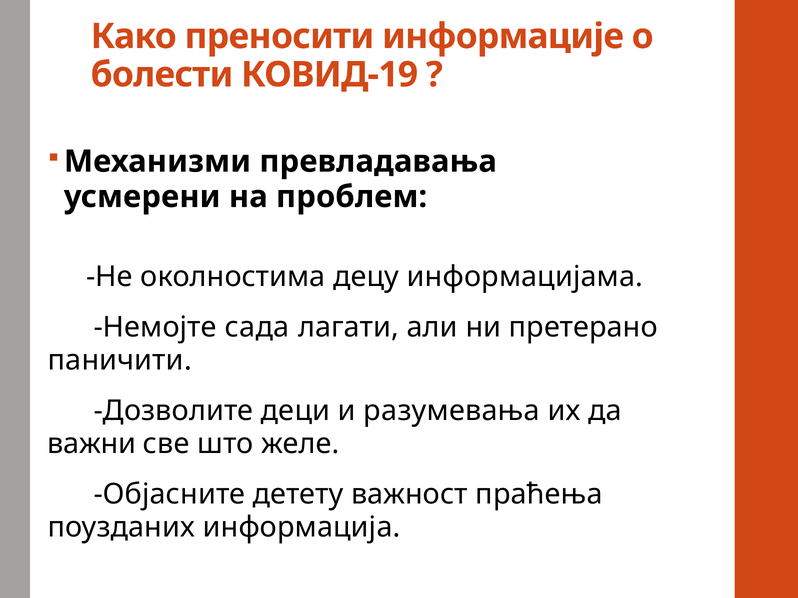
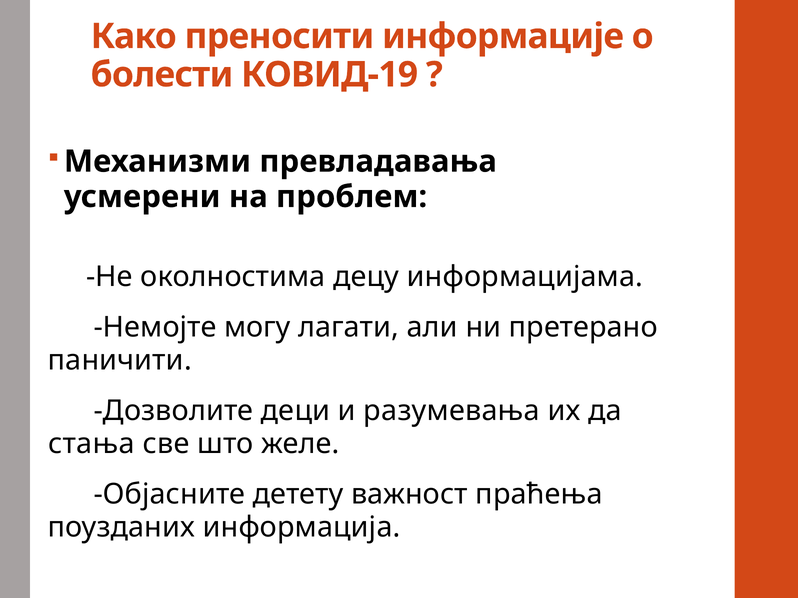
сада: сада -> могу
важни: важни -> стања
